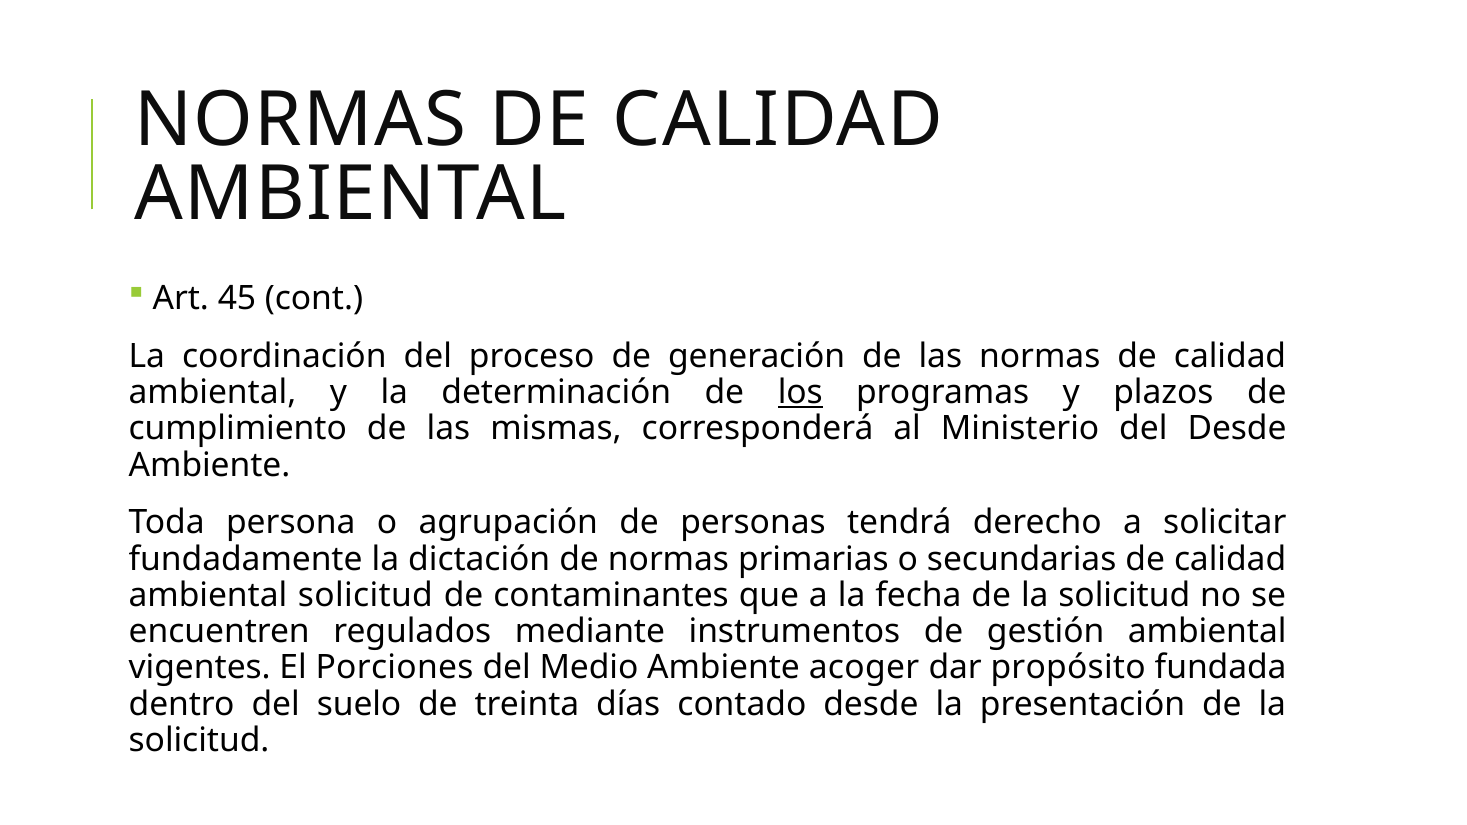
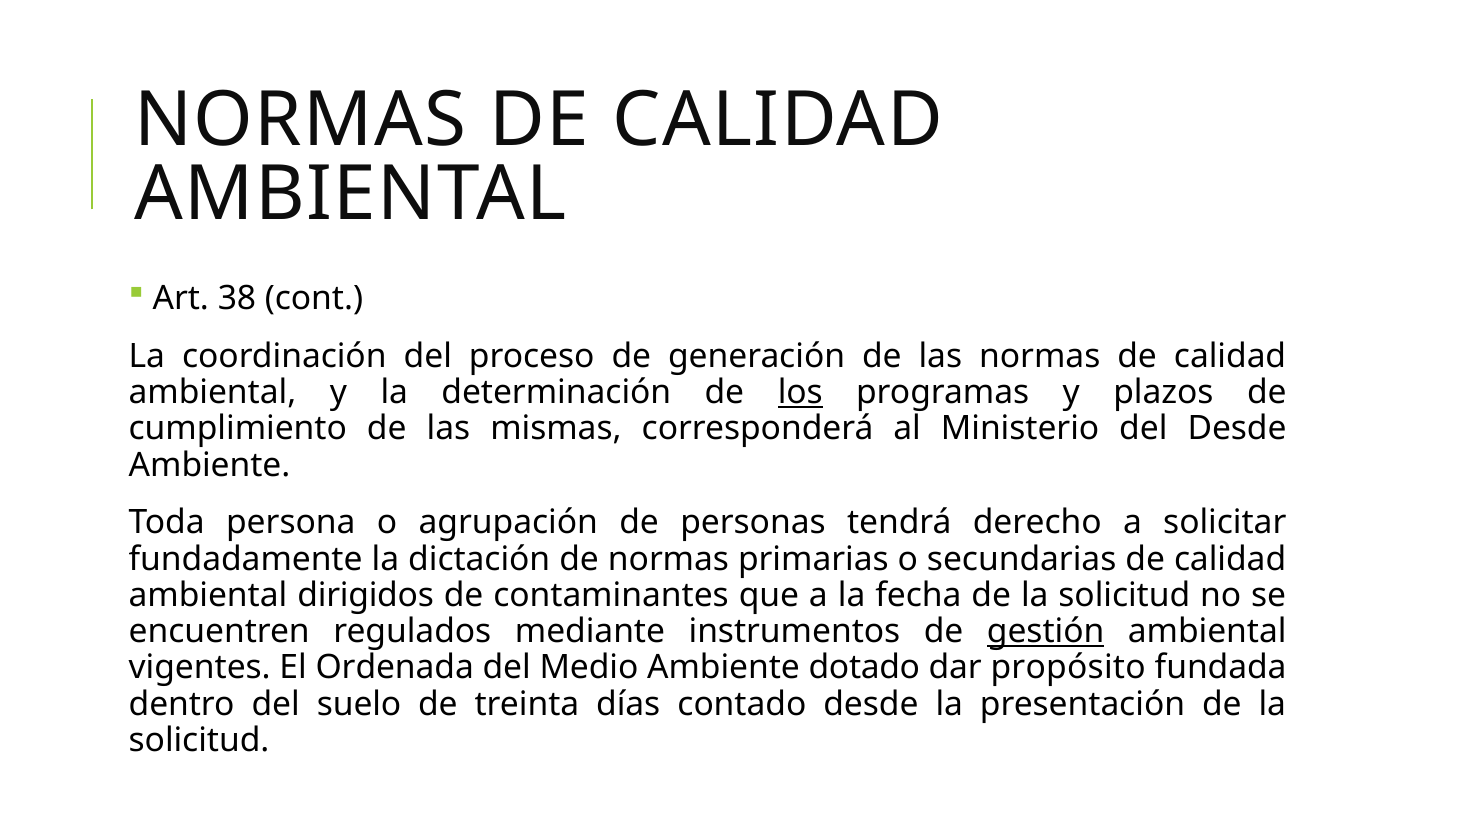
45: 45 -> 38
ambiental solicitud: solicitud -> dirigidos
gestión underline: none -> present
Porciones: Porciones -> Ordenada
acoger: acoger -> dotado
